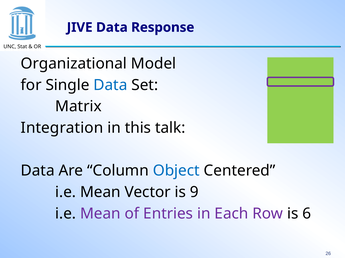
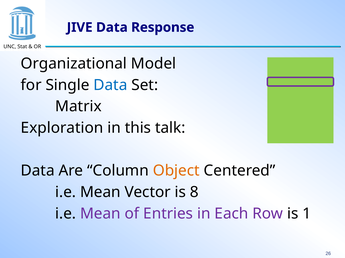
Integration: Integration -> Exploration
Object colour: blue -> orange
9: 9 -> 8
6: 6 -> 1
